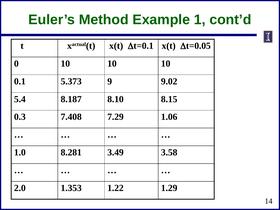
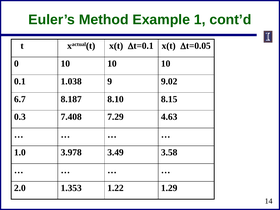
5.373: 5.373 -> 1.038
5.4: 5.4 -> 6.7
1.06: 1.06 -> 4.63
8.281: 8.281 -> 3.978
